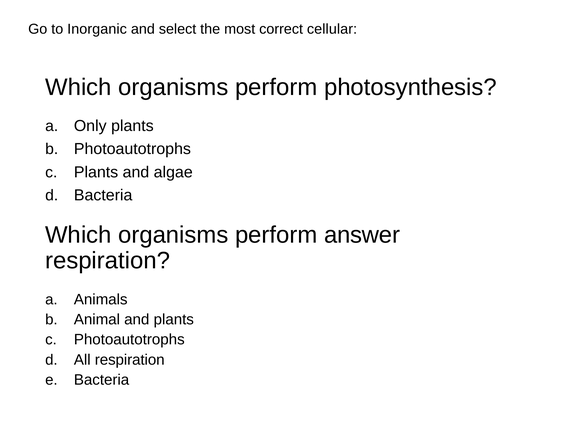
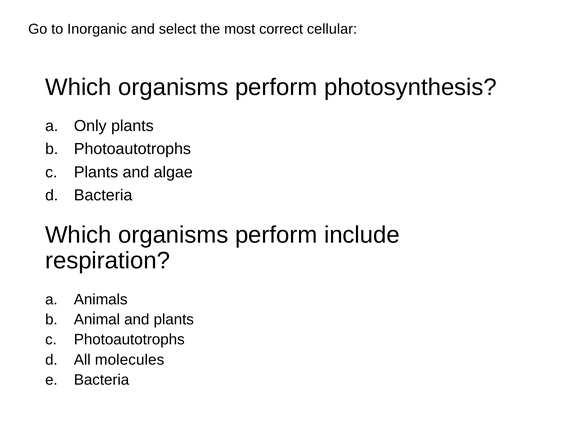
answer: answer -> include
All respiration: respiration -> molecules
